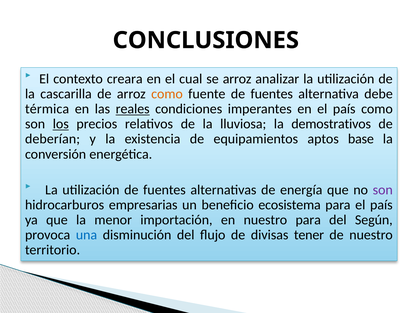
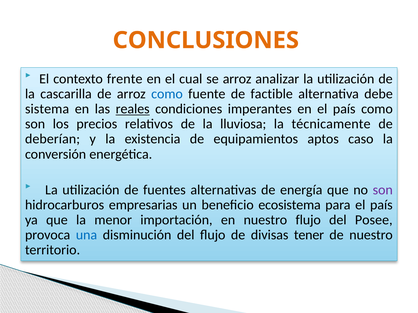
CONCLUSIONES colour: black -> orange
creara: creara -> frente
como at (167, 94) colour: orange -> blue
fuente de fuentes: fuentes -> factible
térmica: térmica -> sistema
los underline: present -> none
demostrativos: demostrativos -> técnicamente
base: base -> caso
nuestro para: para -> flujo
Según: Según -> Posee
